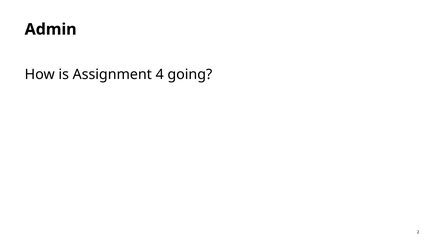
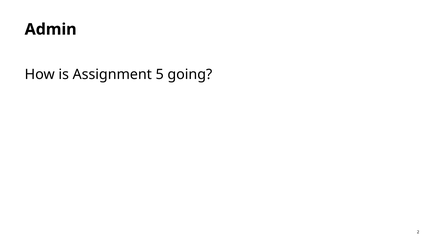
4: 4 -> 5
